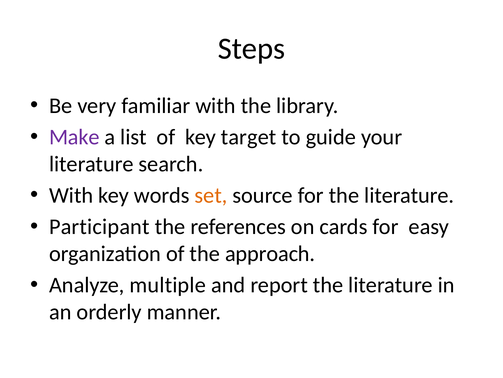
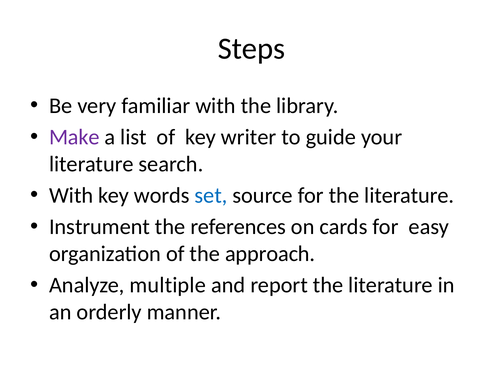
target: target -> writer
set colour: orange -> blue
Participant: Participant -> Instrument
